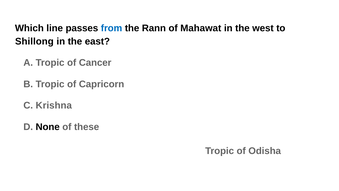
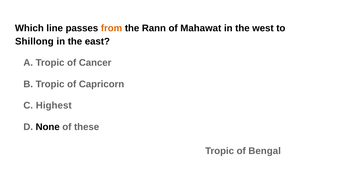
from colour: blue -> orange
Krishna: Krishna -> Highest
Odisha: Odisha -> Bengal
